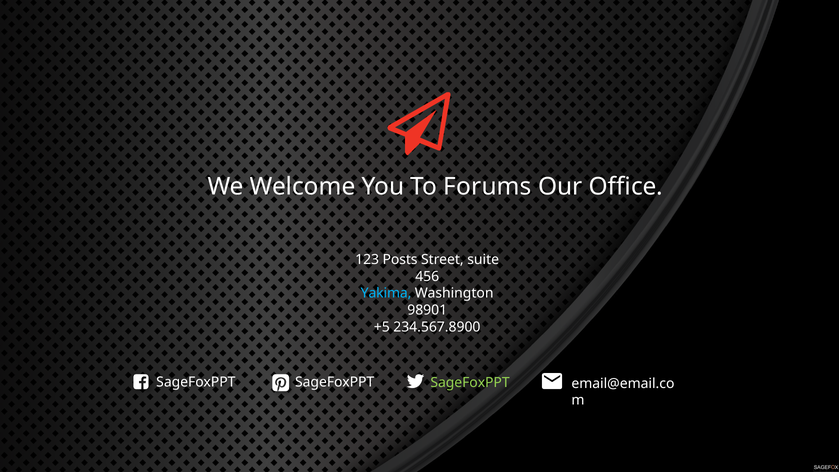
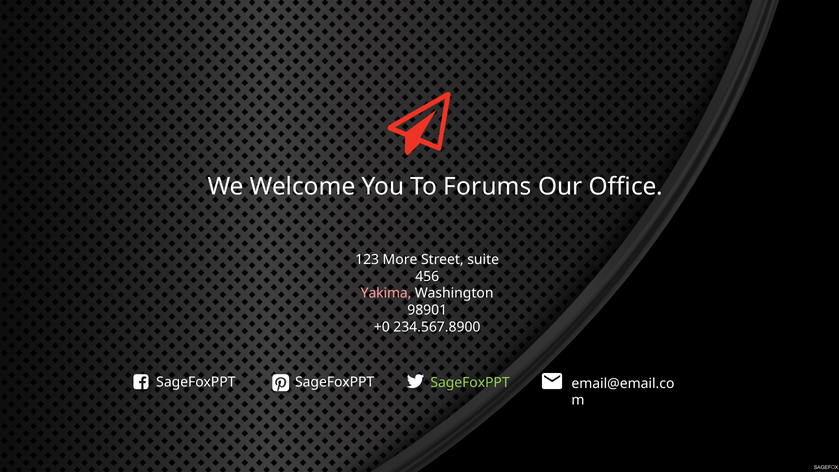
Posts: Posts -> More
Yakima colour: light blue -> pink
+5: +5 -> +0
